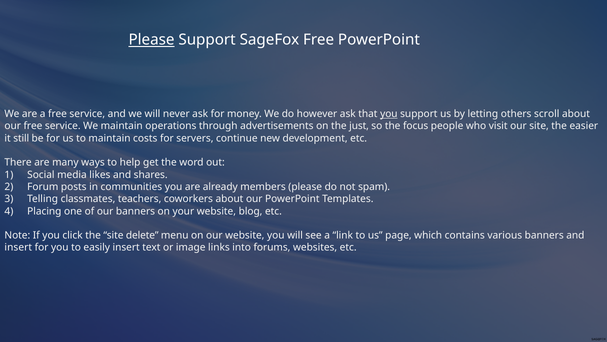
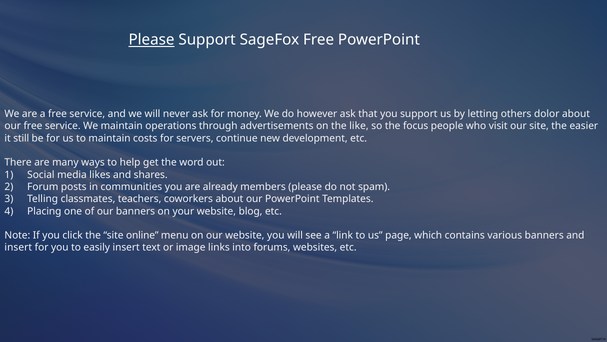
you at (389, 114) underline: present -> none
scroll: scroll -> dolor
just: just -> like
delete: delete -> online
